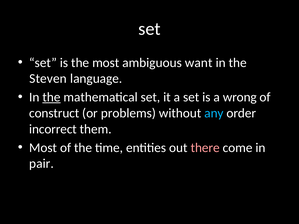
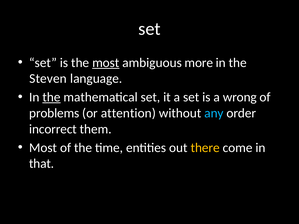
most at (106, 63) underline: none -> present
want: want -> more
construct: construct -> problems
problems: problems -> attention
there colour: pink -> yellow
pair: pair -> that
